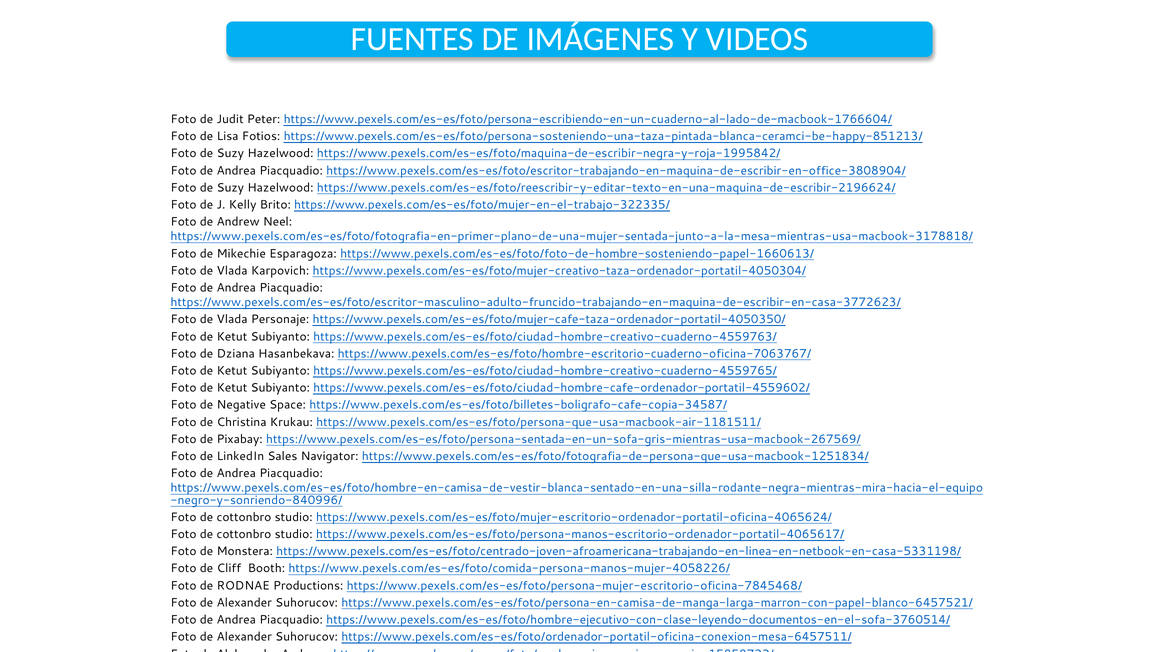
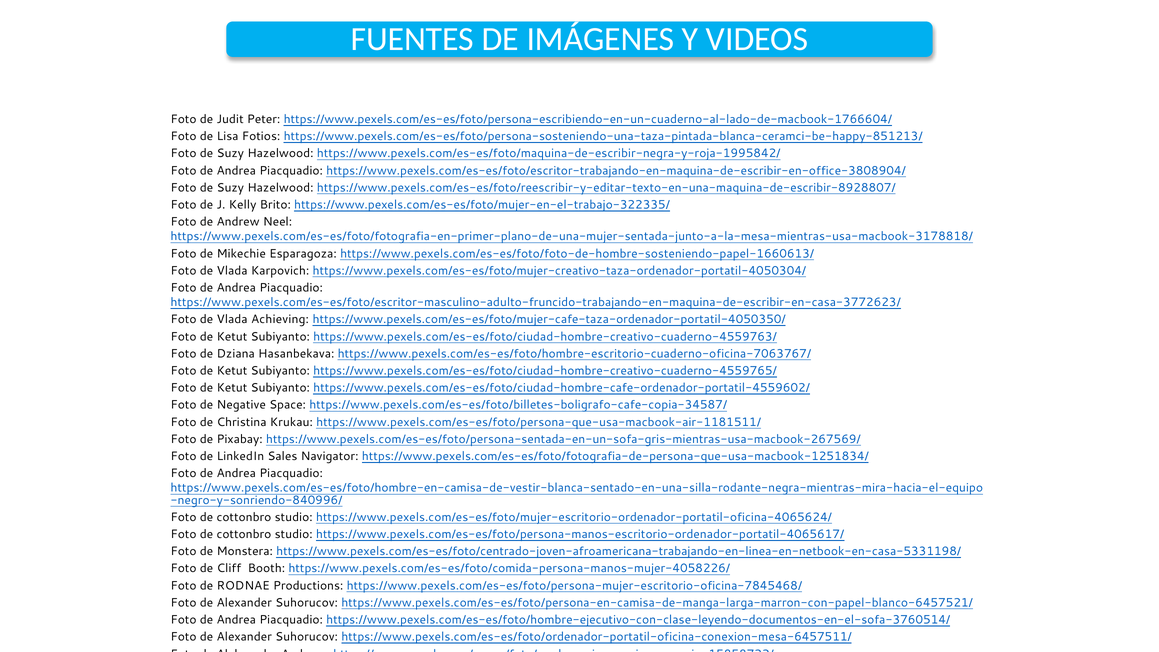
https://www.pexels.com/es-es/foto/reescribir-y-editar-texto-en-una-maquina-de-escribir-2196624/: https://www.pexels.com/es-es/foto/reescribir-y-editar-texto-en-una-maquina-de-escribir-2196624/ -> https://www.pexels.com/es-es/foto/reescribir-y-editar-texto-en-una-maquina-de-escribir-8928807/
Personaje: Personaje -> Achieving
